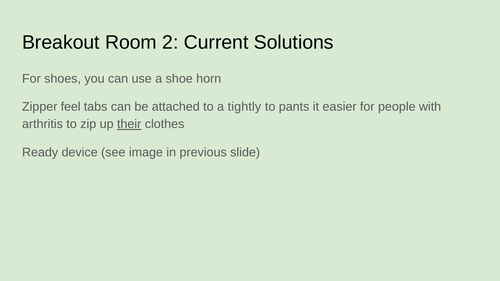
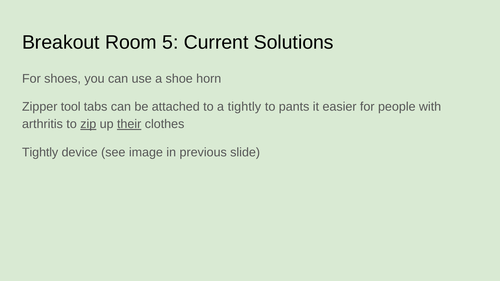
2: 2 -> 5
feel: feel -> tool
zip underline: none -> present
Ready at (40, 153): Ready -> Tightly
